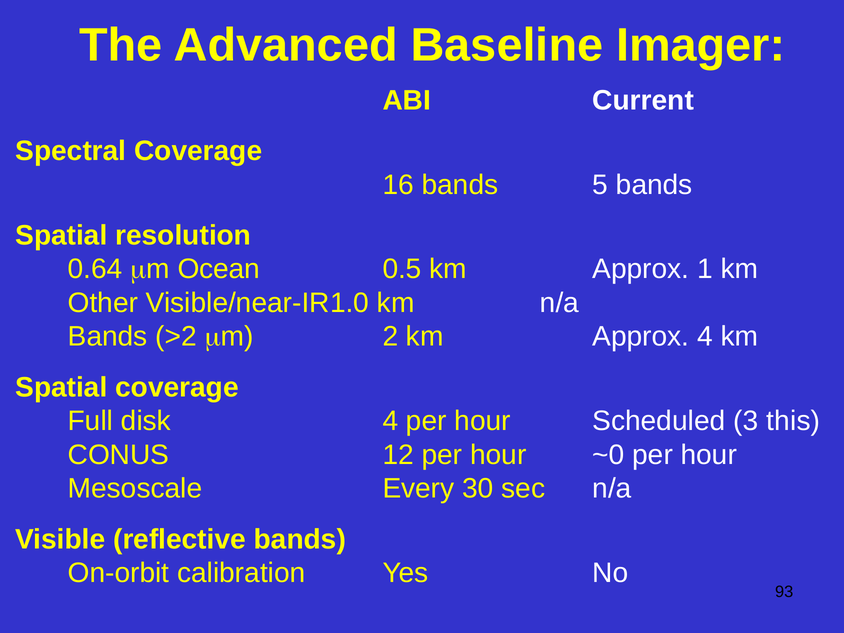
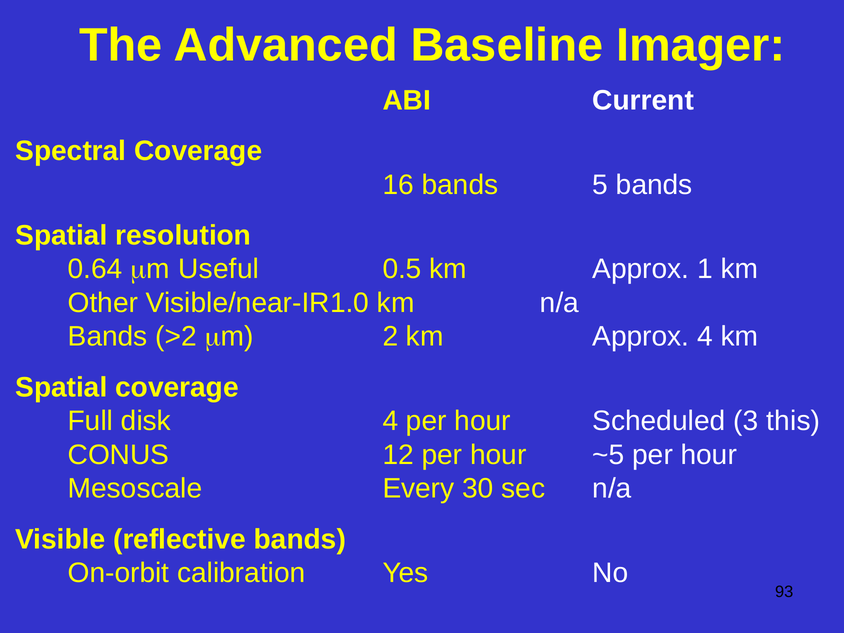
Ocean: Ocean -> Useful
~0: ~0 -> ~5
